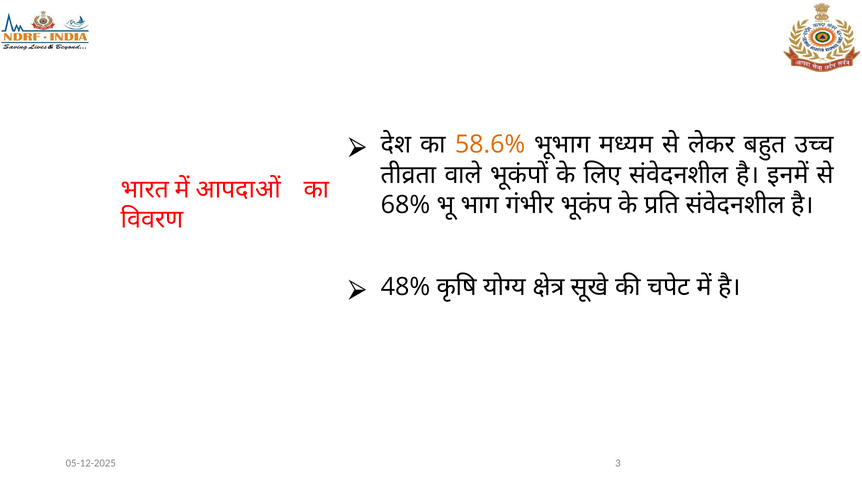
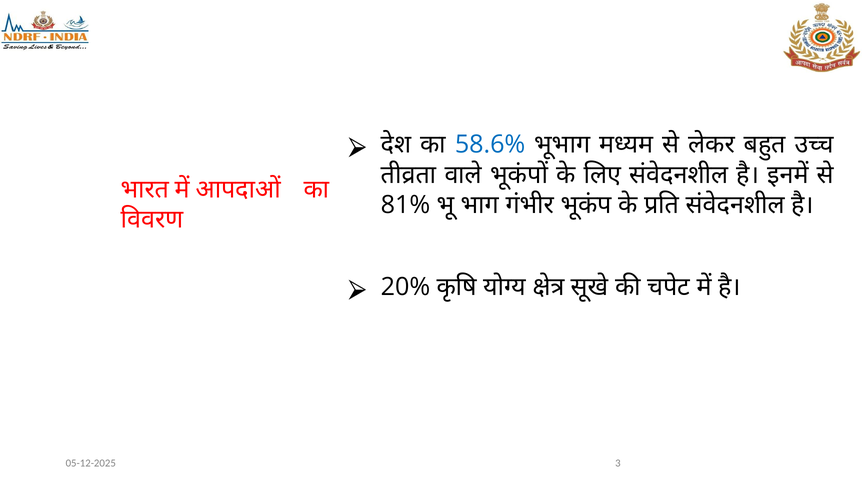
58.6% colour: orange -> blue
68%: 68% -> 81%
48%: 48% -> 20%
